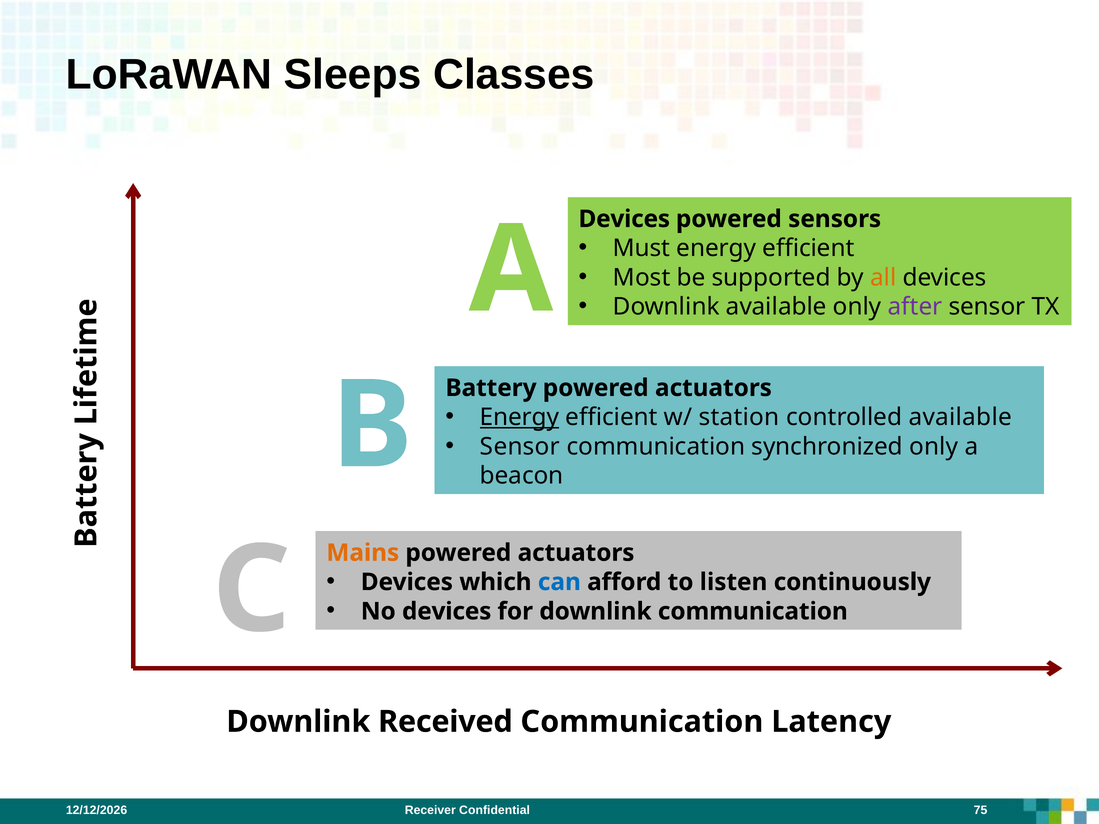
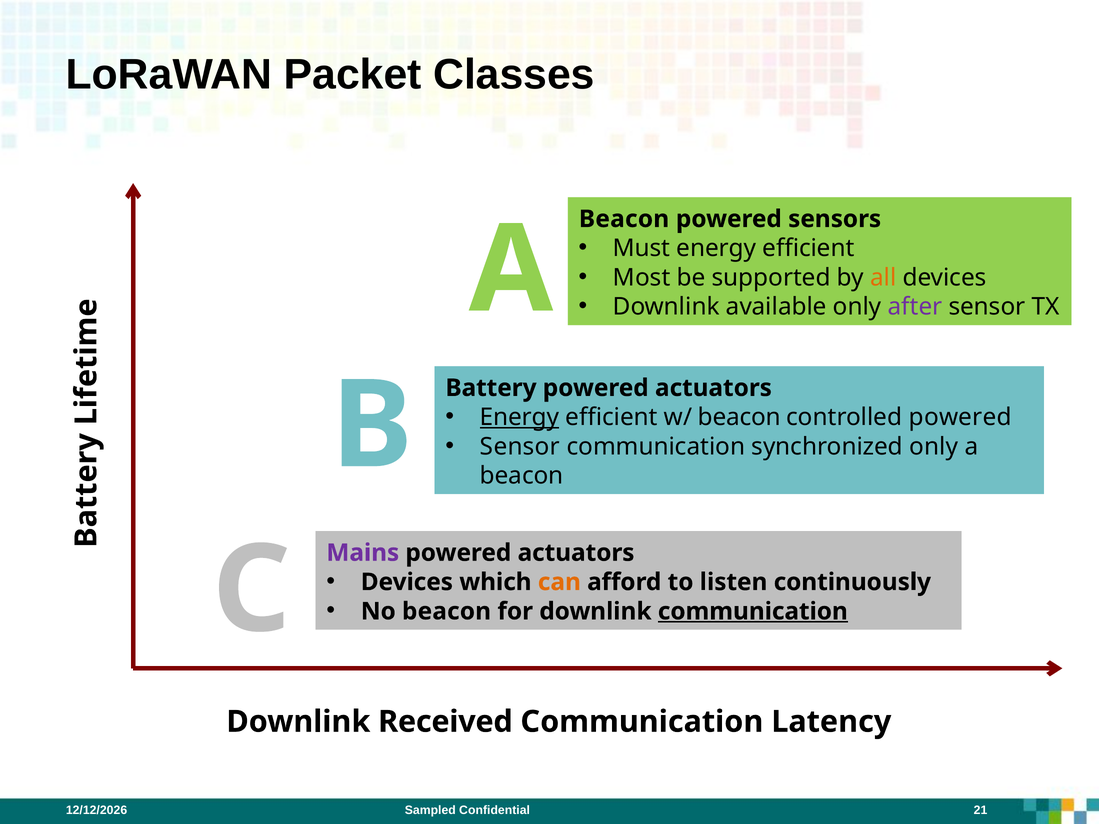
Sleeps: Sleeps -> Packet
Devices at (624, 219): Devices -> Beacon
w/ station: station -> beacon
controlled available: available -> powered
Mains colour: orange -> purple
can colour: blue -> orange
No devices: devices -> beacon
communication at (753, 612) underline: none -> present
Receiver: Receiver -> Sampled
75: 75 -> 21
